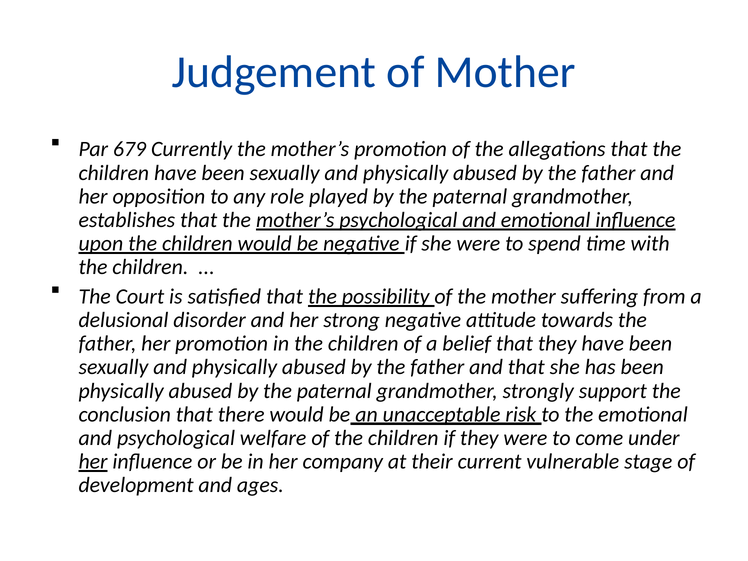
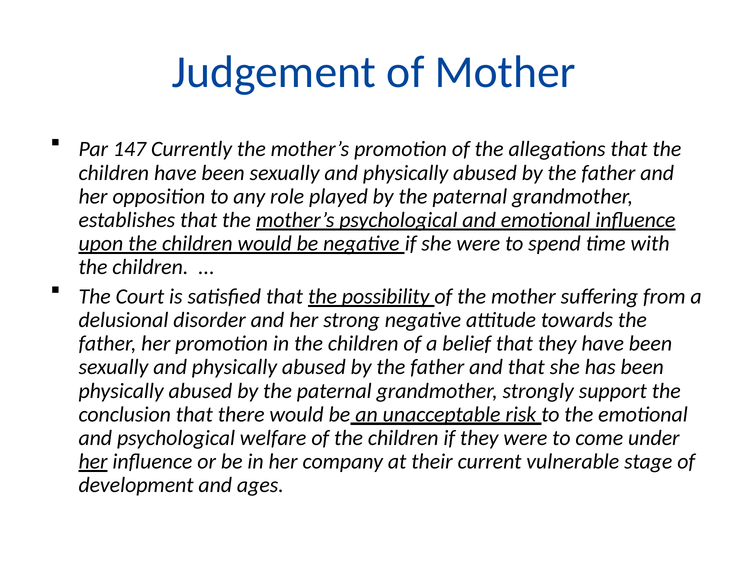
679: 679 -> 147
